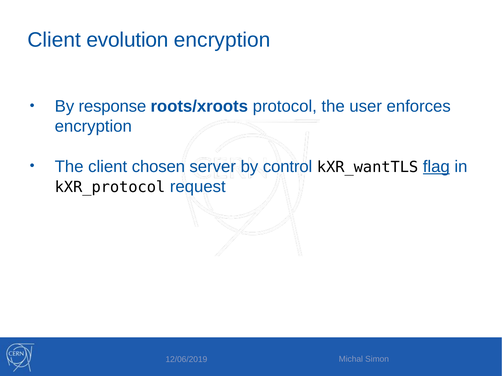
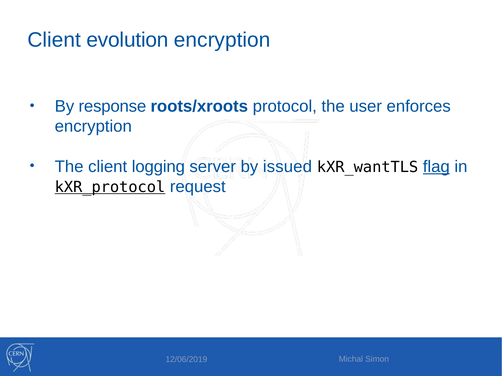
chosen: chosen -> logging
control: control -> issued
kXR_protocol underline: none -> present
